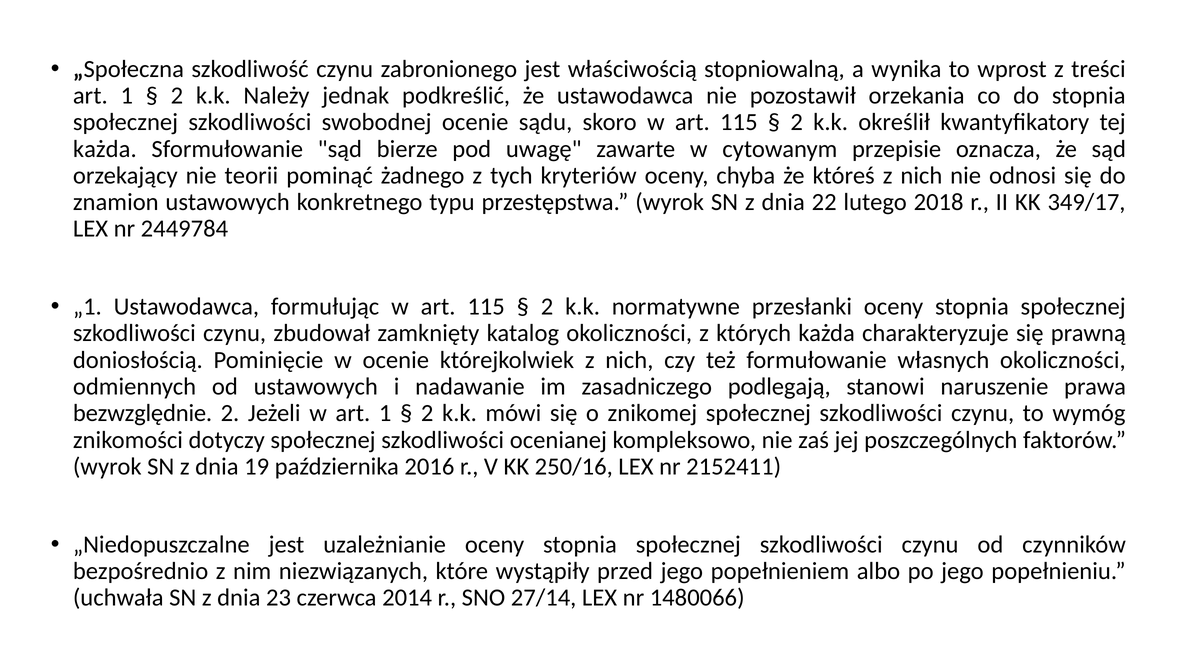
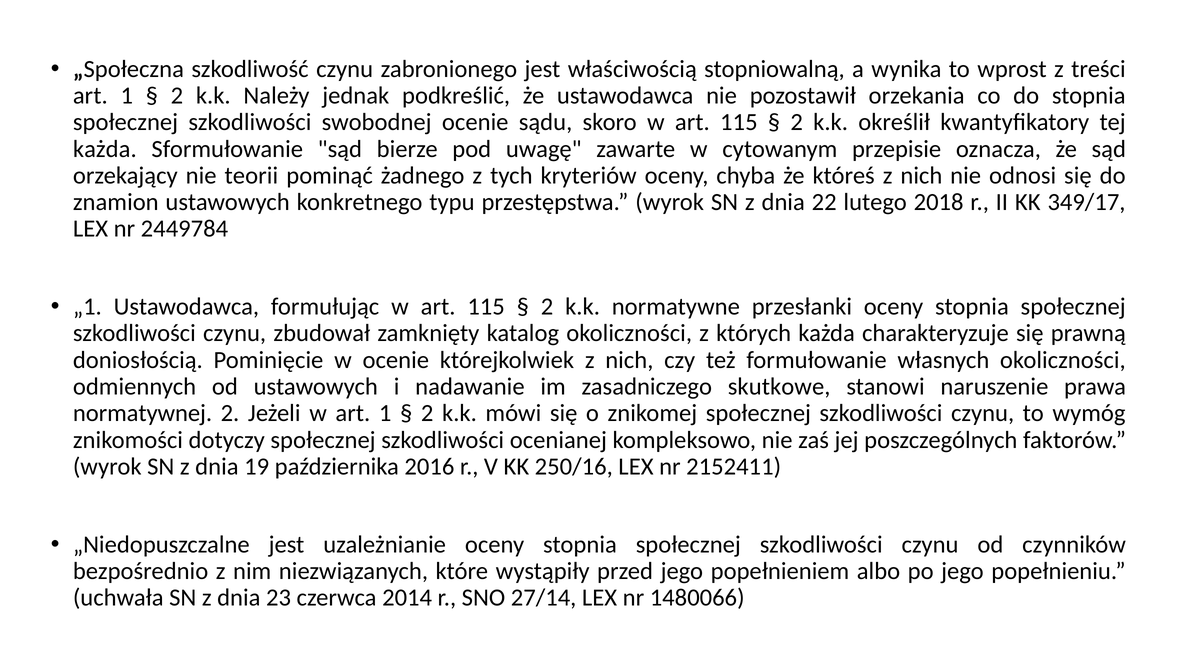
podlegają: podlegają -> skutkowe
bezwzględnie: bezwzględnie -> normatywnej
